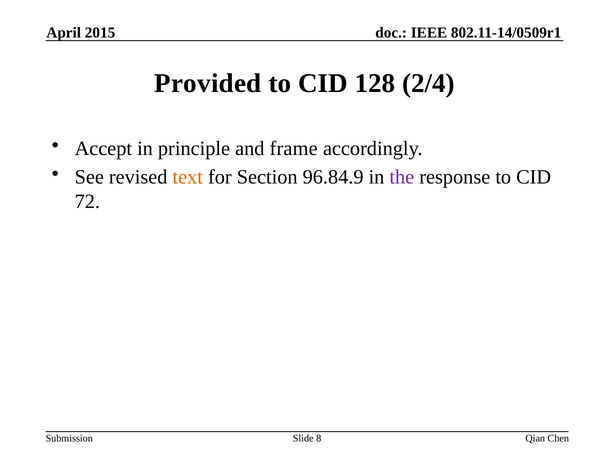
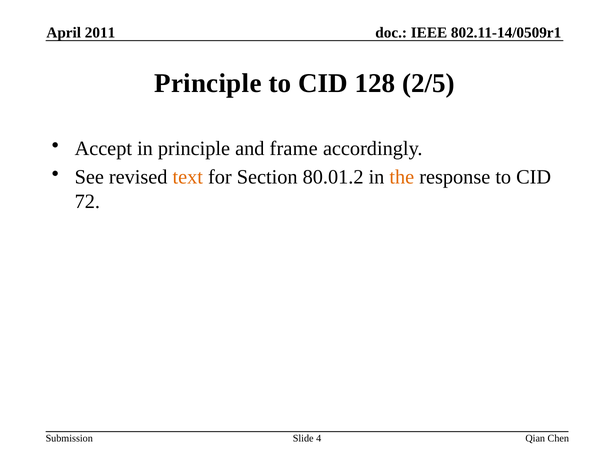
2015: 2015 -> 2011
Provided at (208, 83): Provided -> Principle
2/4: 2/4 -> 2/5
96.84.9: 96.84.9 -> 80.01.2
the colour: purple -> orange
8: 8 -> 4
